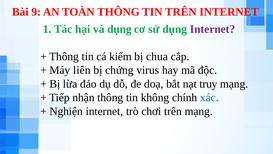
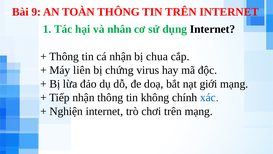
và dụng: dụng -> nhân
Internet at (213, 29) colour: purple -> black
cá kiểm: kiểm -> nhận
truy: truy -> giới
